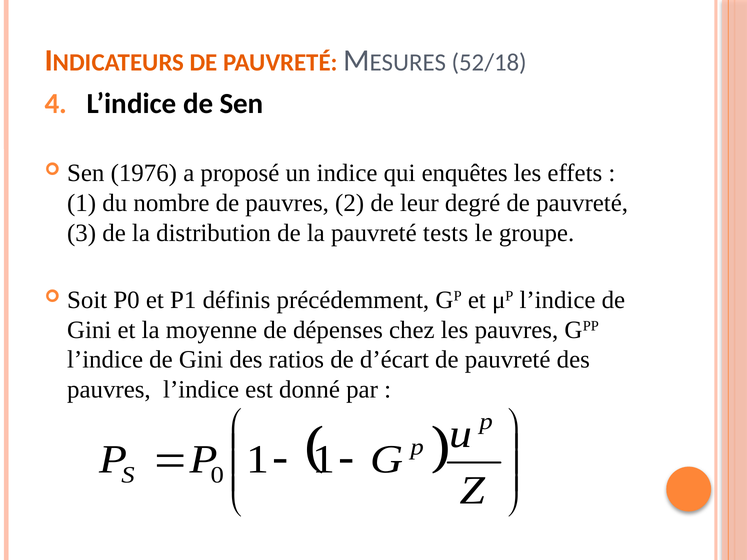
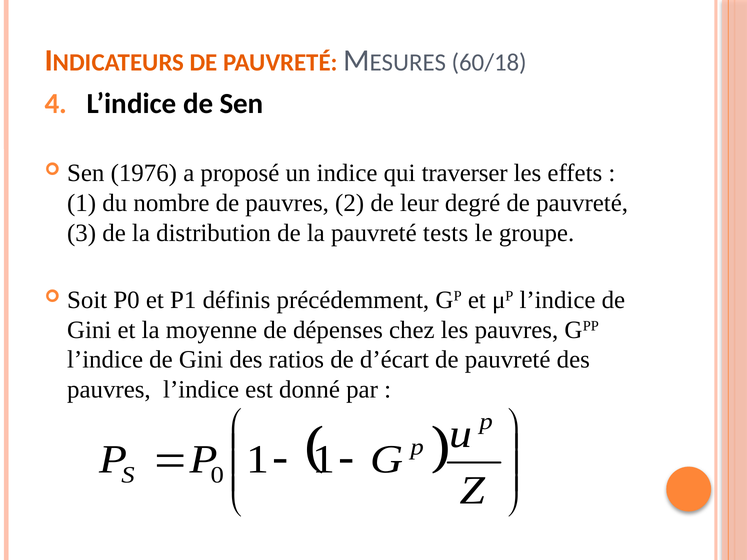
52/18: 52/18 -> 60/18
enquêtes: enquêtes -> traverser
